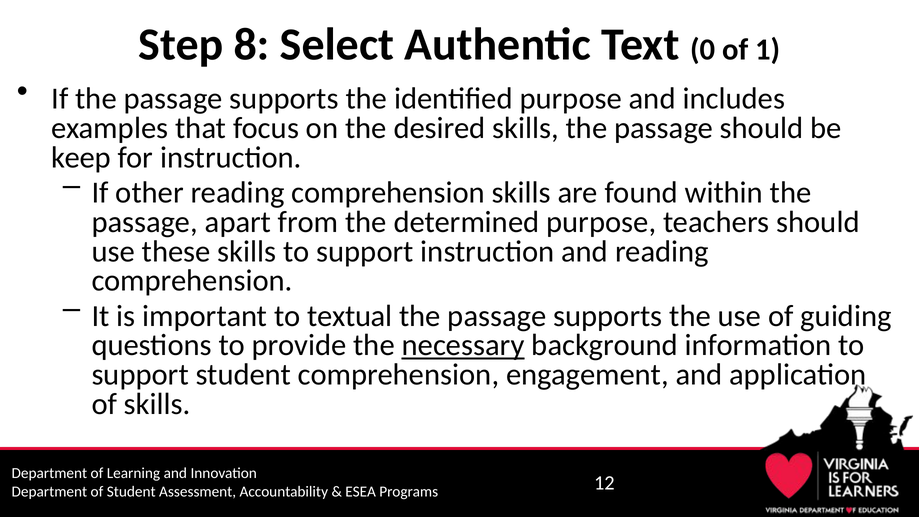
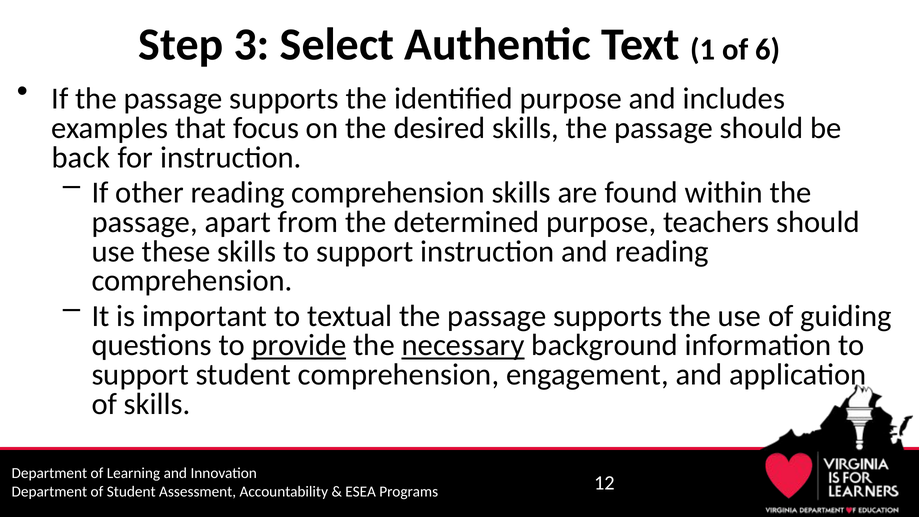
8: 8 -> 3
0: 0 -> 1
1: 1 -> 6
keep: keep -> back
provide underline: none -> present
